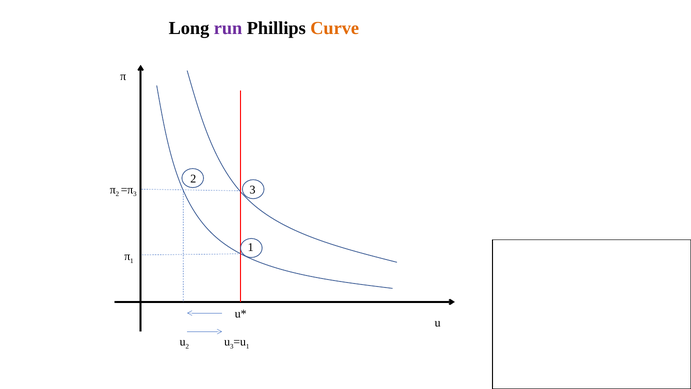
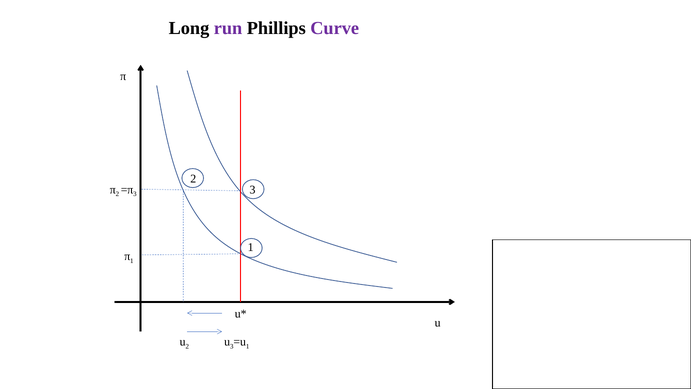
Curve colour: orange -> purple
